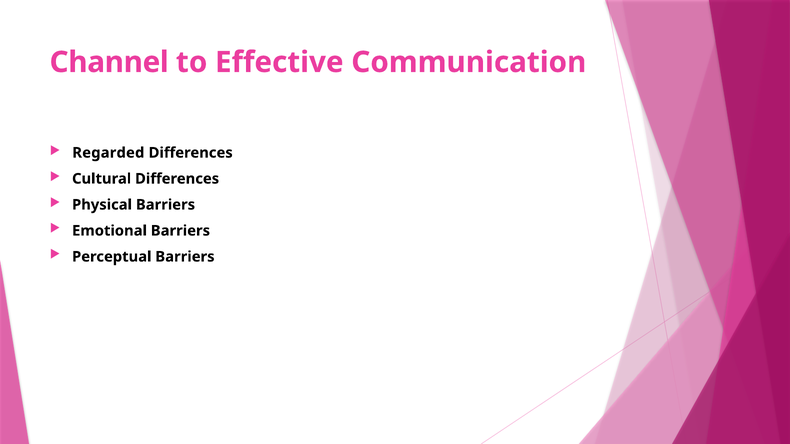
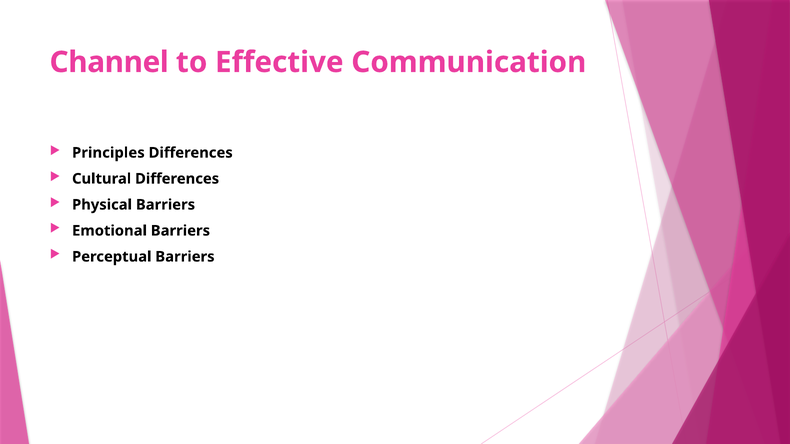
Regarded: Regarded -> Principles
